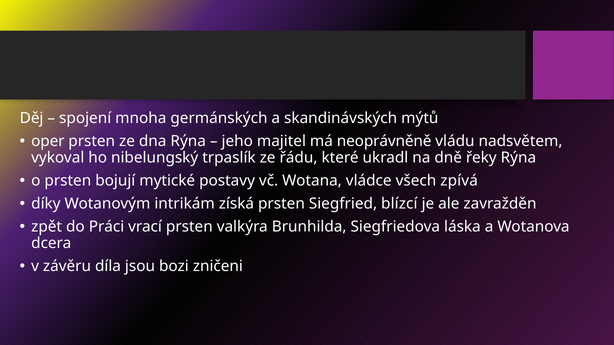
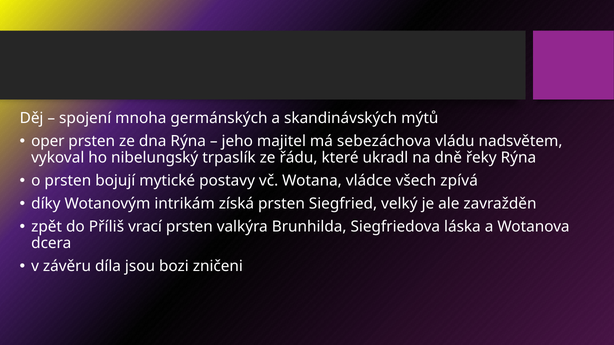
neoprávněně: neoprávněně -> sebezáchova
blízcí: blízcí -> velký
Práci: Práci -> Příliš
